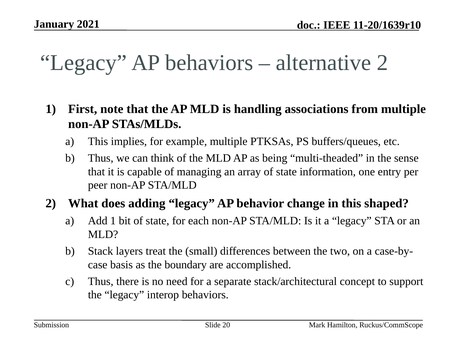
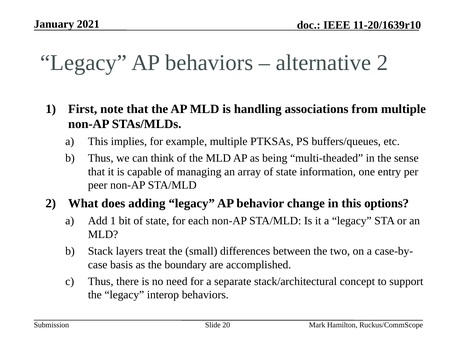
shaped: shaped -> options
